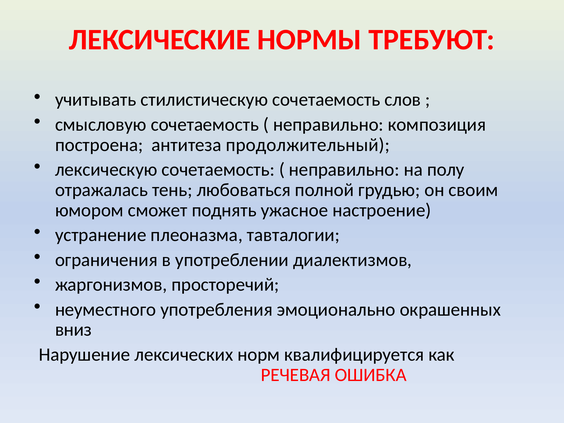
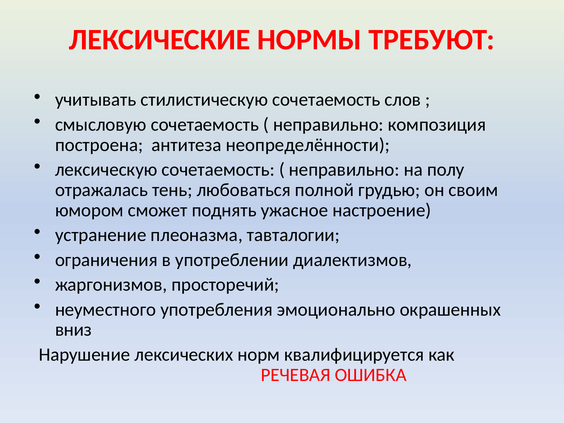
продолжительный: продолжительный -> неопределённости
